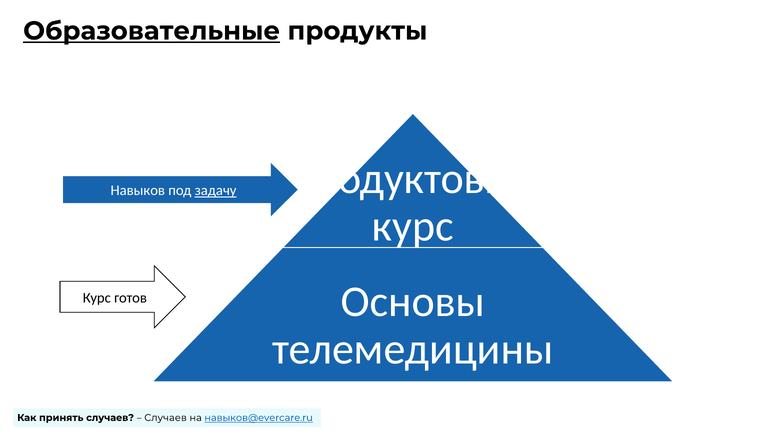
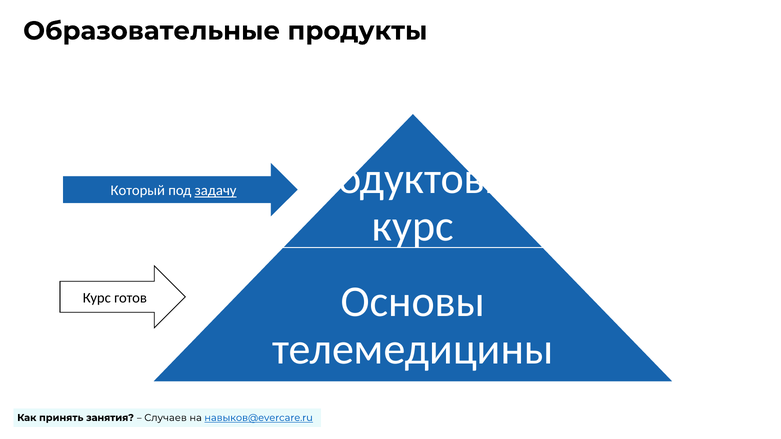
Образовательные underline: present -> none
Навыков: Навыков -> Который
принять случаев: случаев -> занятия
